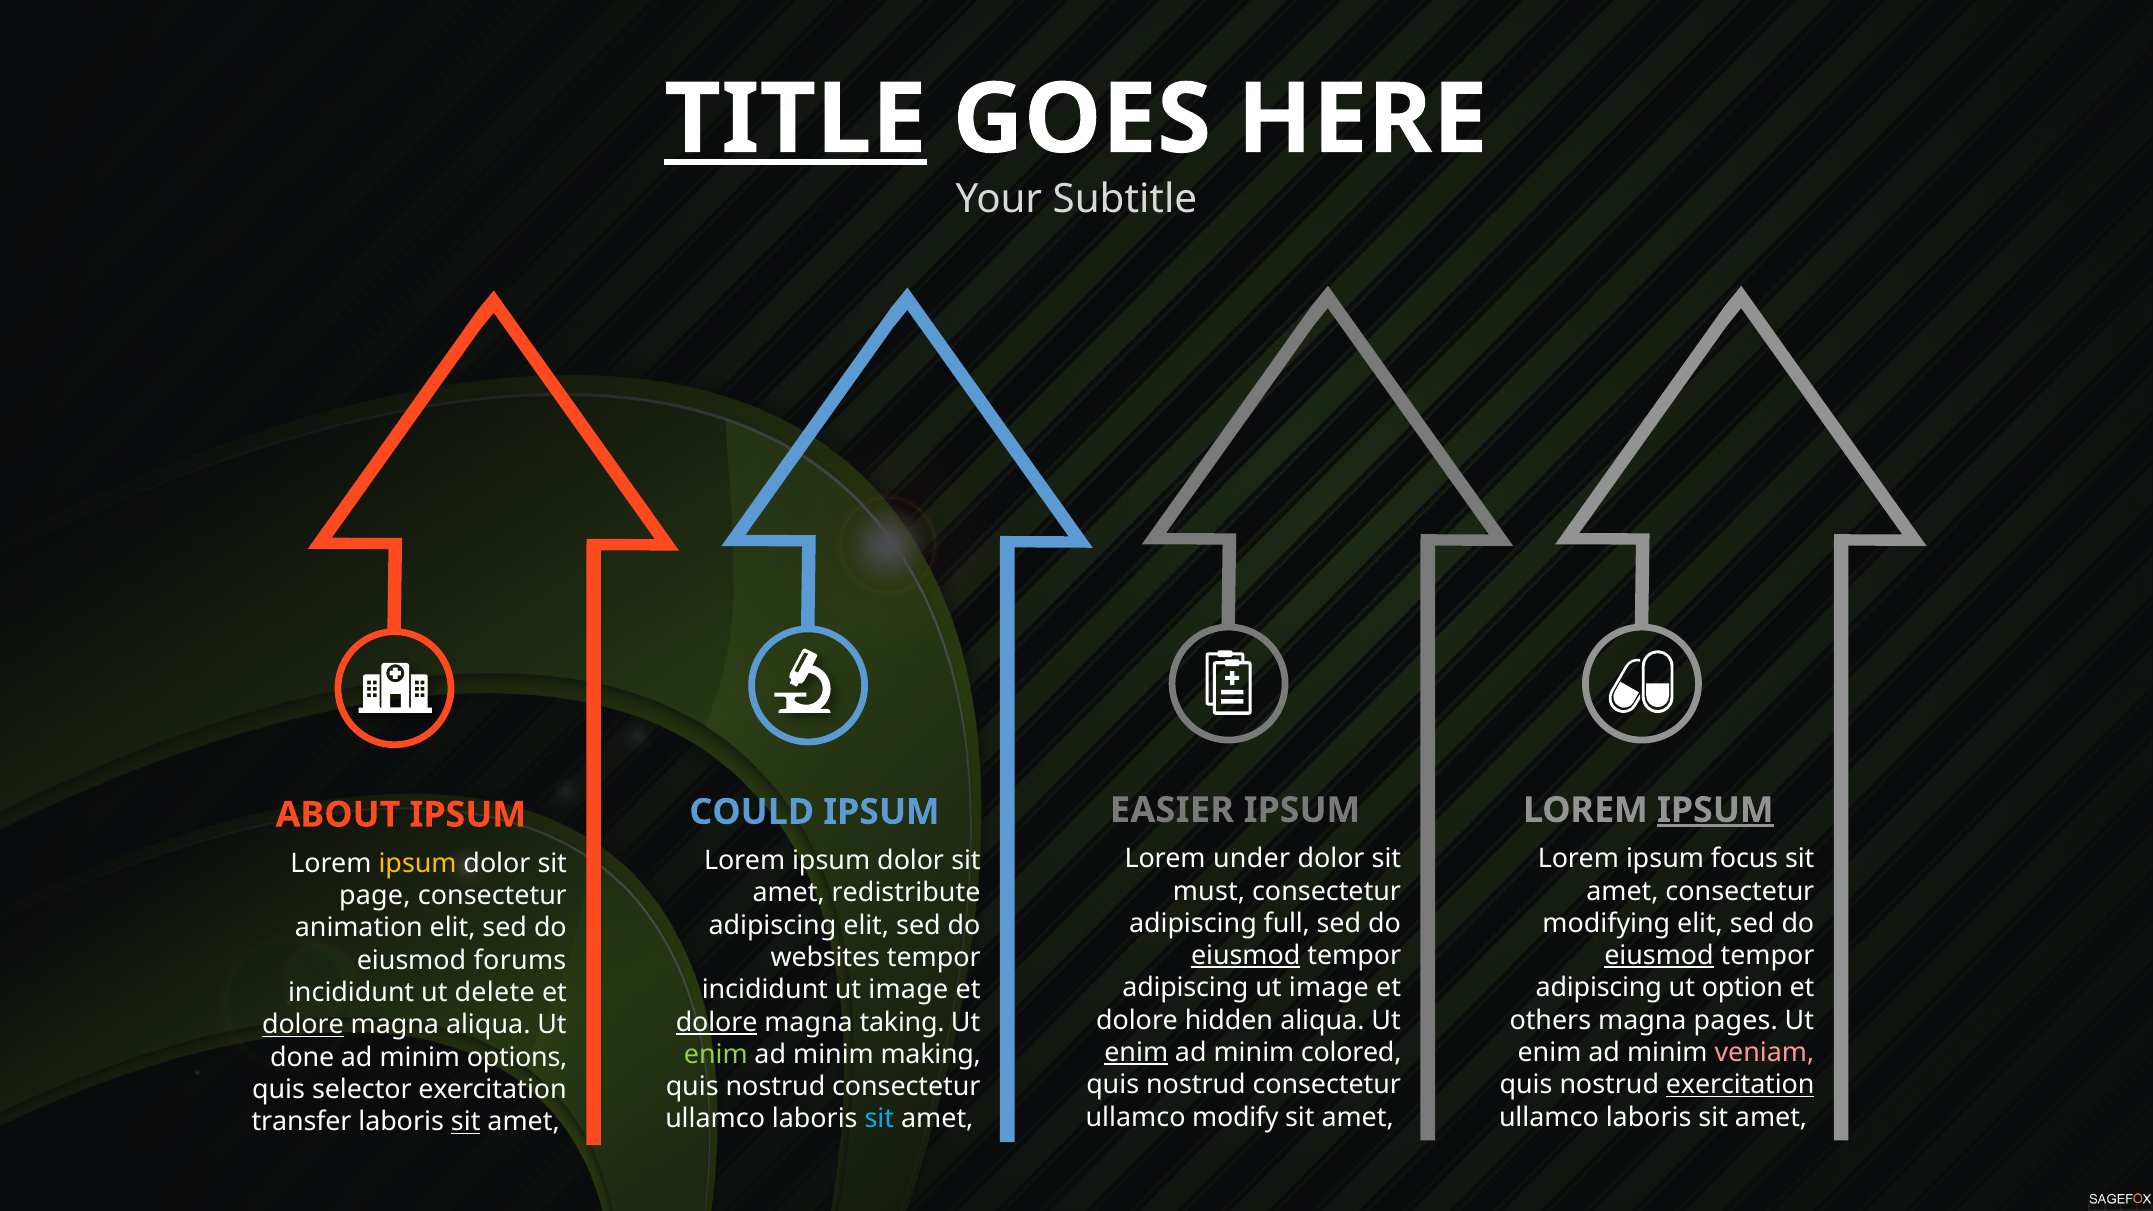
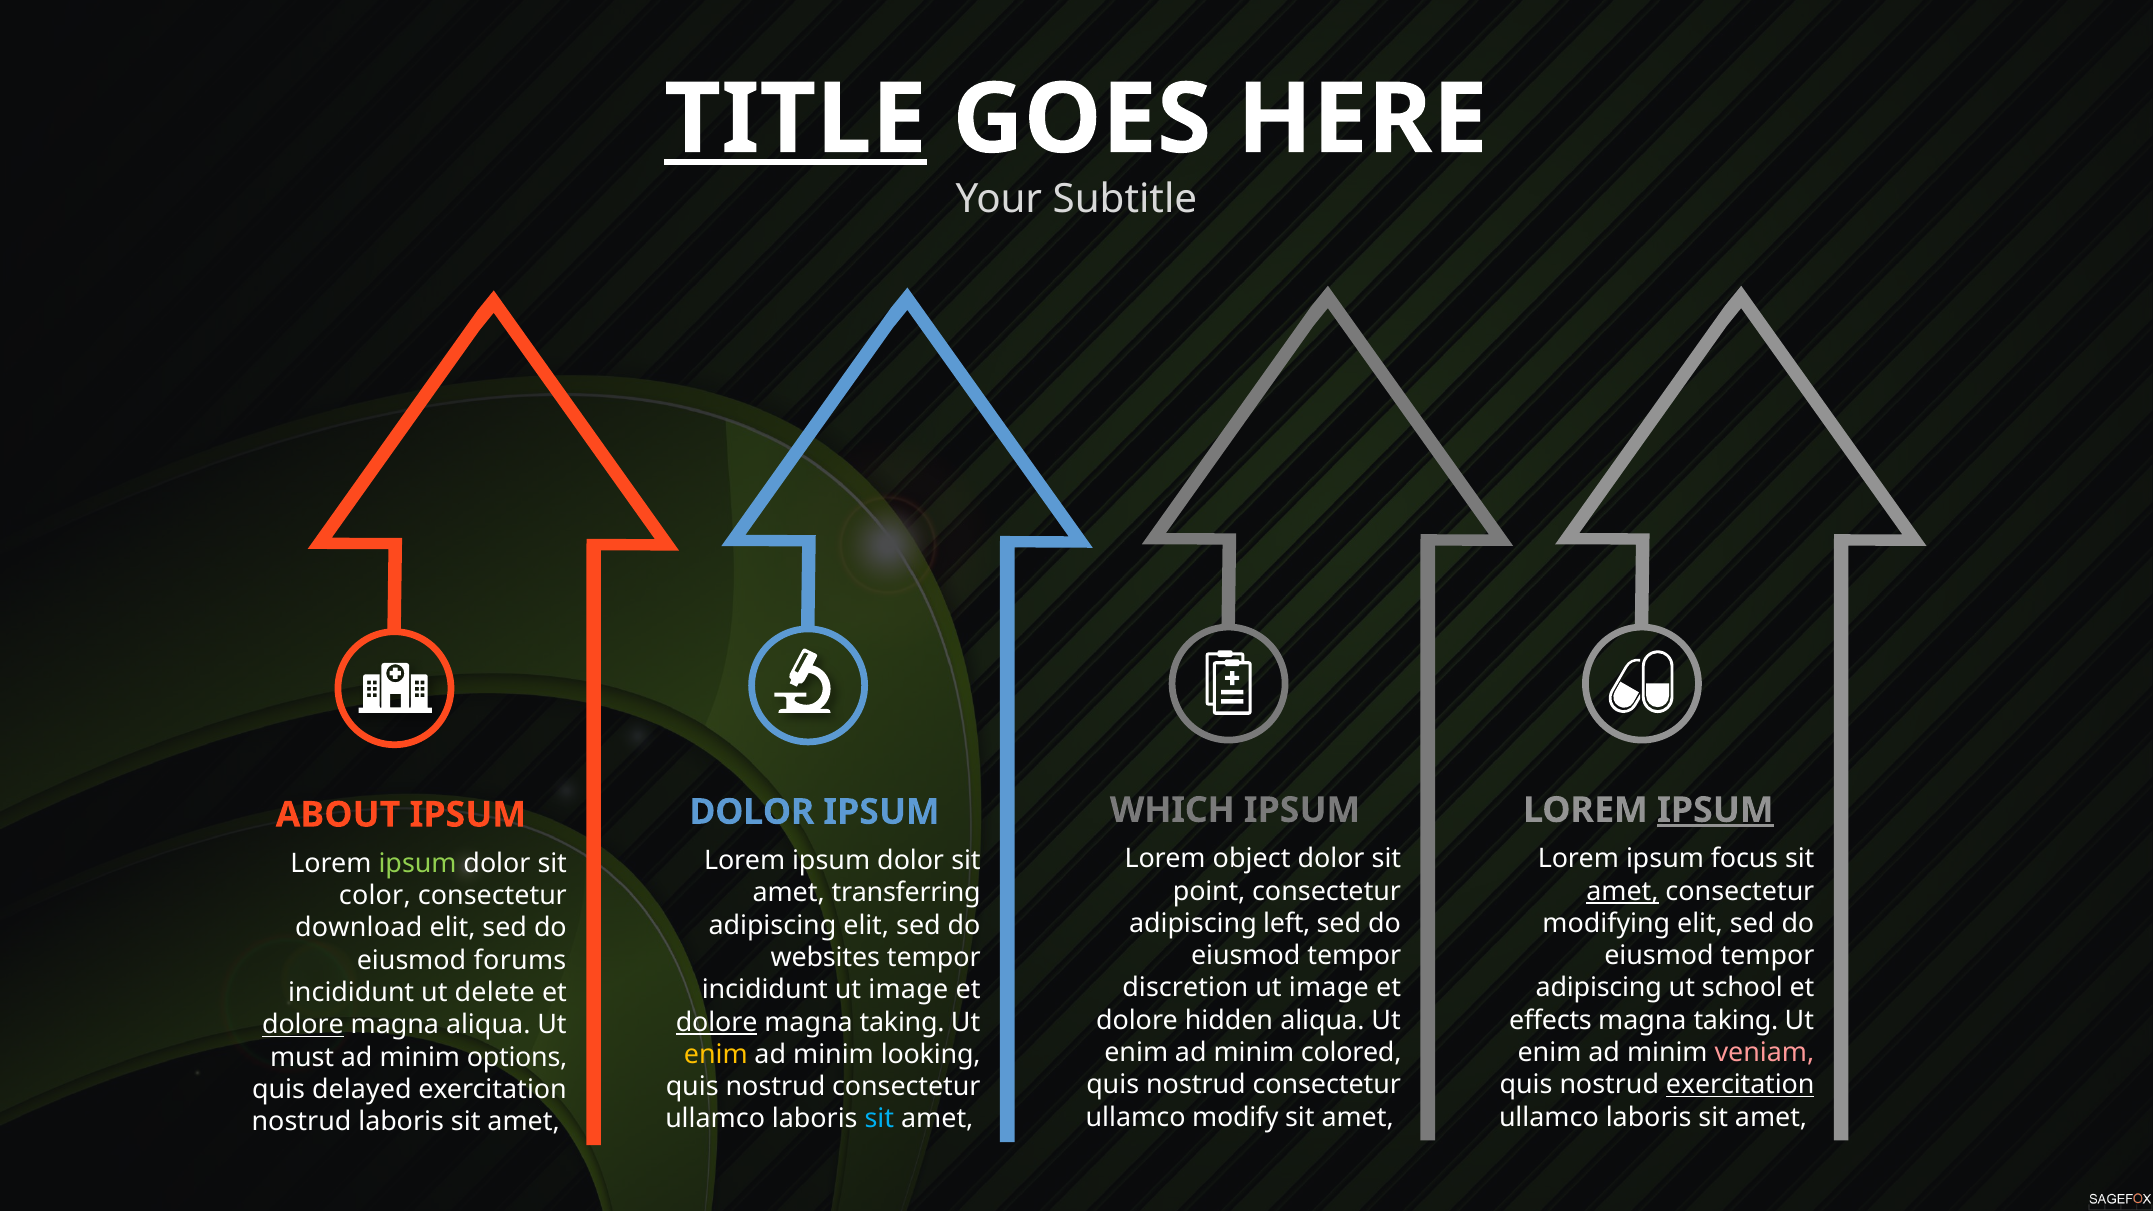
EASIER: EASIER -> WHICH
COULD at (752, 812): COULD -> DOLOR
under: under -> object
ipsum at (418, 864) colour: yellow -> light green
must: must -> point
amet at (1622, 891) underline: none -> present
redistribute: redistribute -> transferring
page: page -> color
full: full -> left
animation: animation -> download
eiusmod at (1246, 956) underline: present -> none
eiusmod at (1659, 956) underline: present -> none
adipiscing at (1185, 988): adipiscing -> discretion
option: option -> school
others: others -> effects
pages at (1736, 1020): pages -> taking
enim at (1136, 1053) underline: present -> none
enim at (716, 1054) colour: light green -> yellow
making: making -> looking
done: done -> must
selector: selector -> delayed
transfer at (302, 1122): transfer -> nostrud
sit at (466, 1122) underline: present -> none
